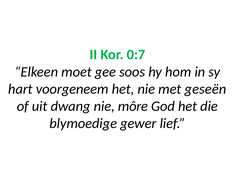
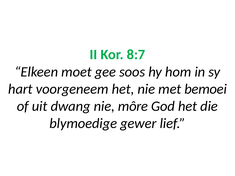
0:7: 0:7 -> 8:7
geseën: geseën -> bemoei
